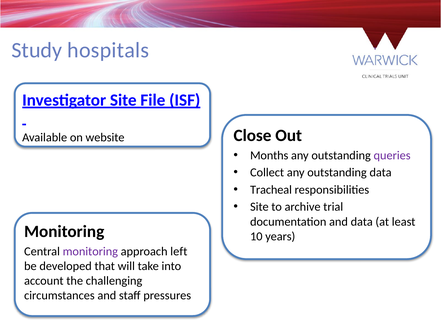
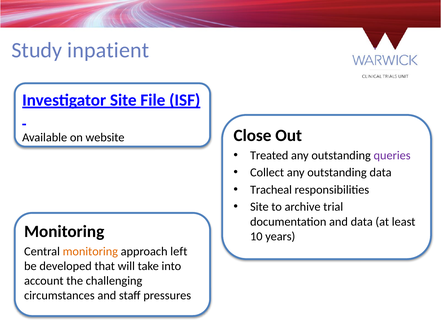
hospitals: hospitals -> inpatient
Months: Months -> Treated
monitoring at (90, 251) colour: purple -> orange
